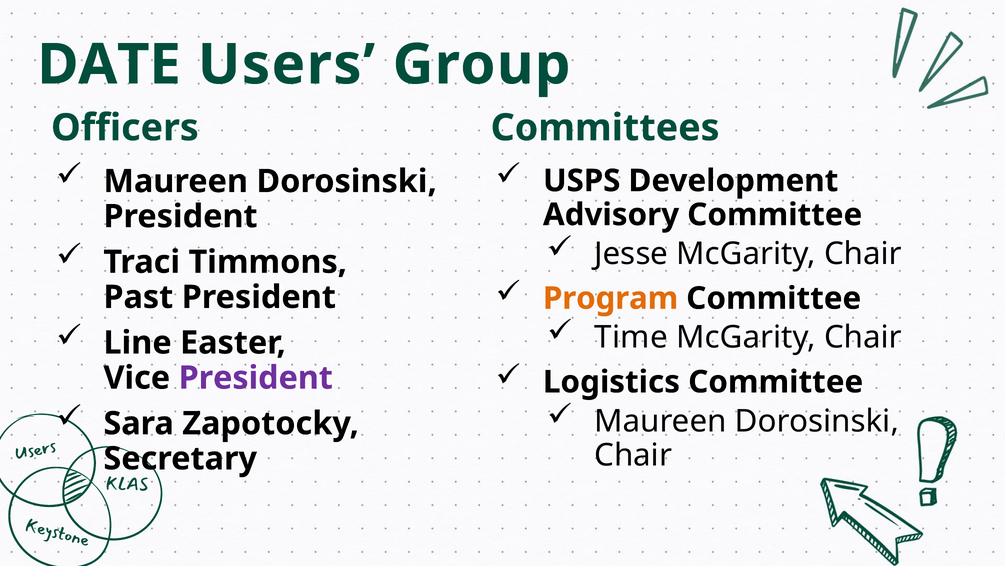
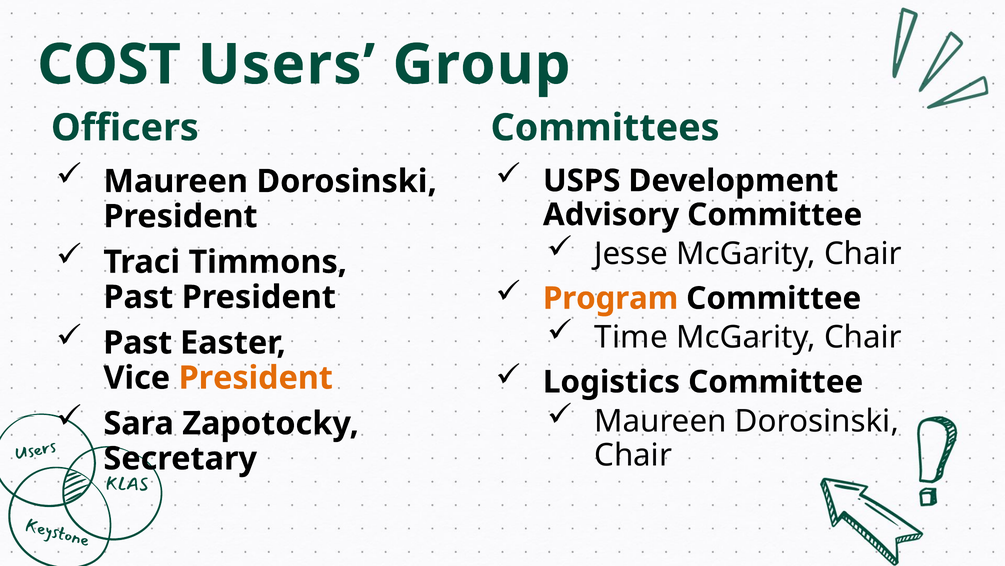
DATE: DATE -> COST
Line at (138, 342): Line -> Past
President at (256, 377) colour: purple -> orange
